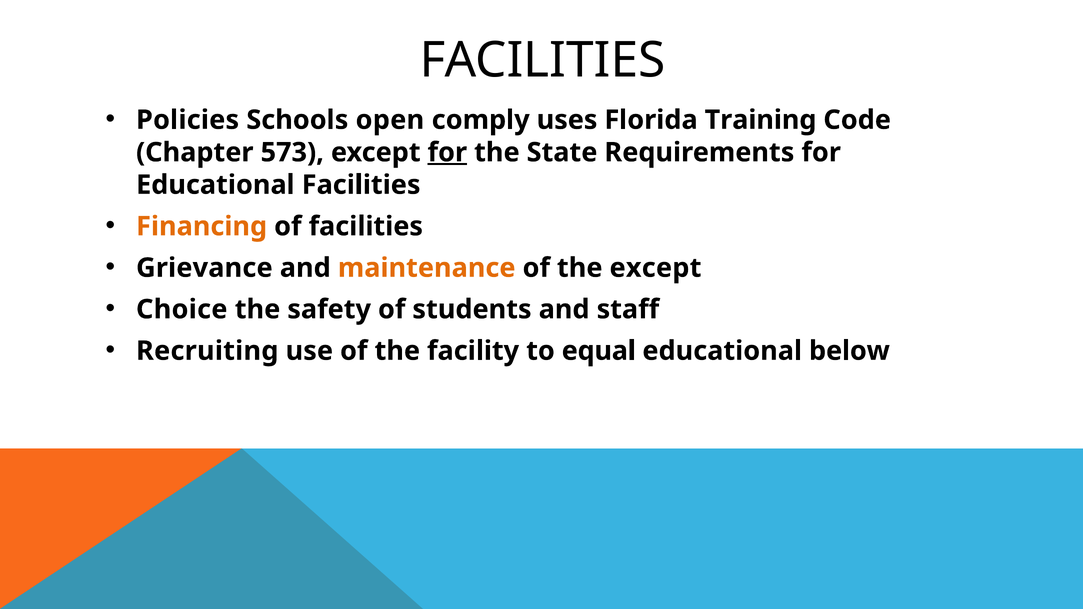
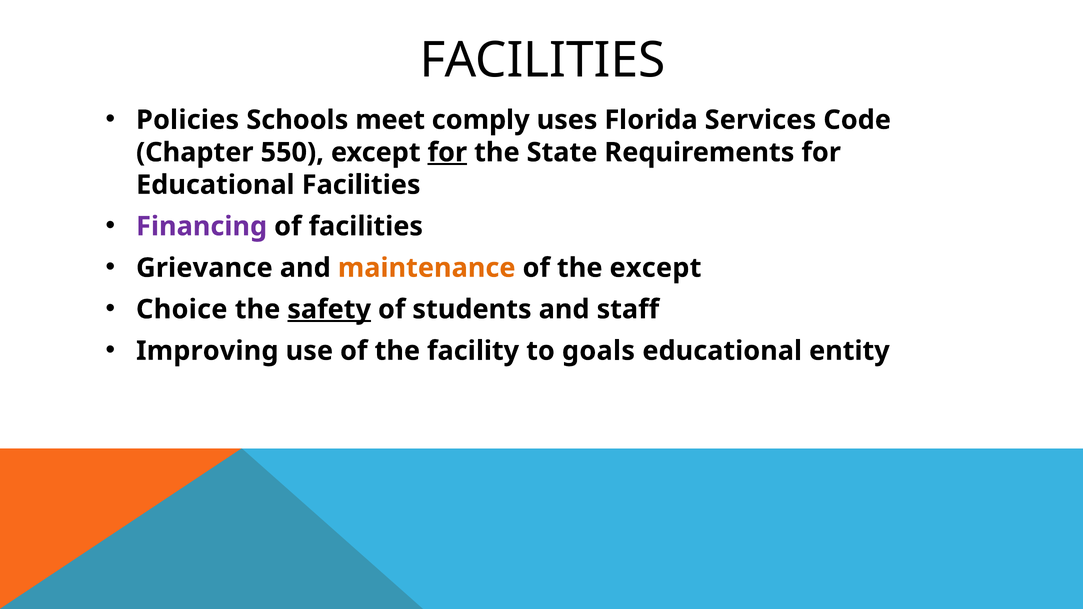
open: open -> meet
Training: Training -> Services
573: 573 -> 550
Financing colour: orange -> purple
safety underline: none -> present
Recruiting: Recruiting -> Improving
equal: equal -> goals
below: below -> entity
